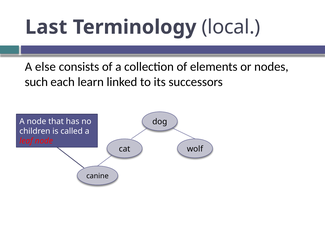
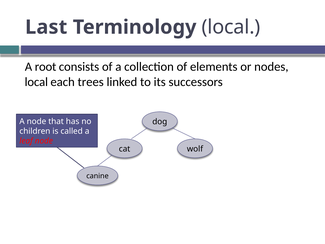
else: else -> root
such at (36, 82): such -> local
learn: learn -> trees
